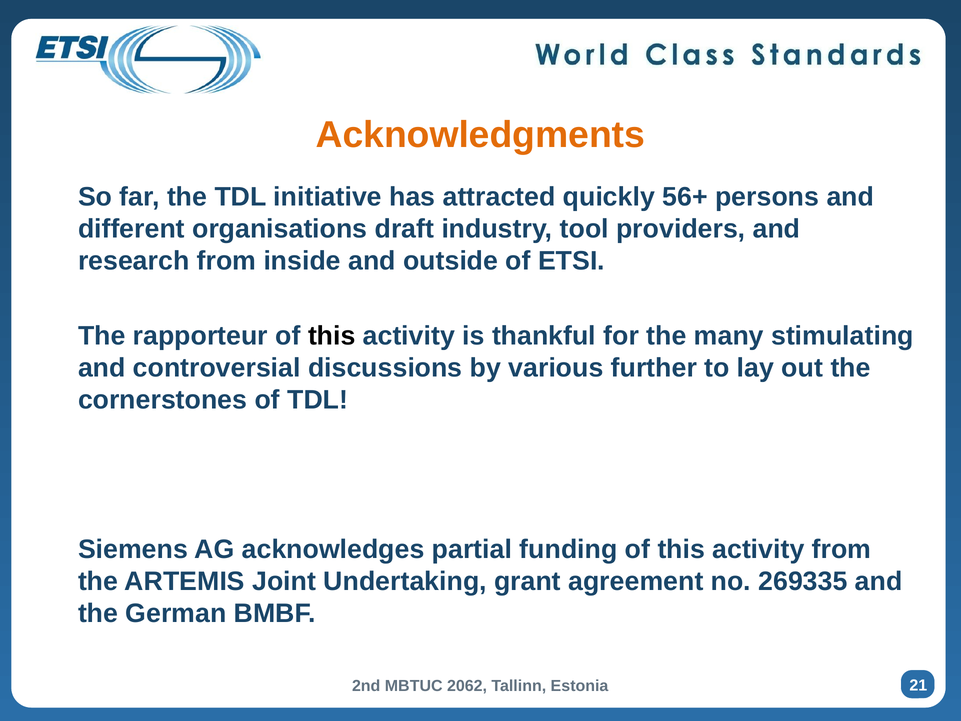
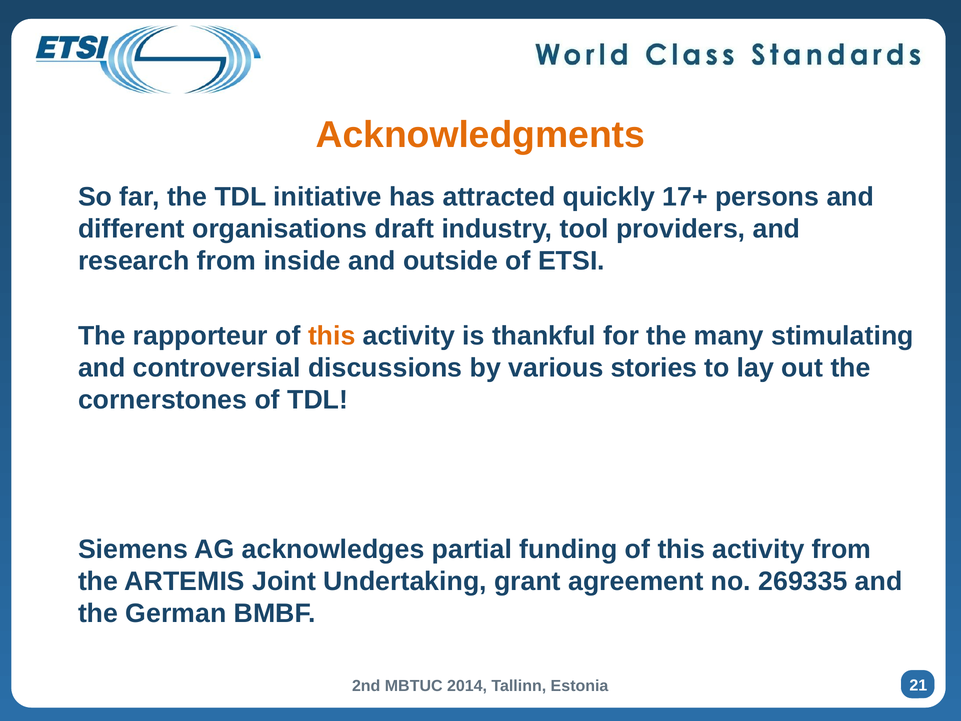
56+: 56+ -> 17+
this at (332, 336) colour: black -> orange
further: further -> stories
2062: 2062 -> 2014
